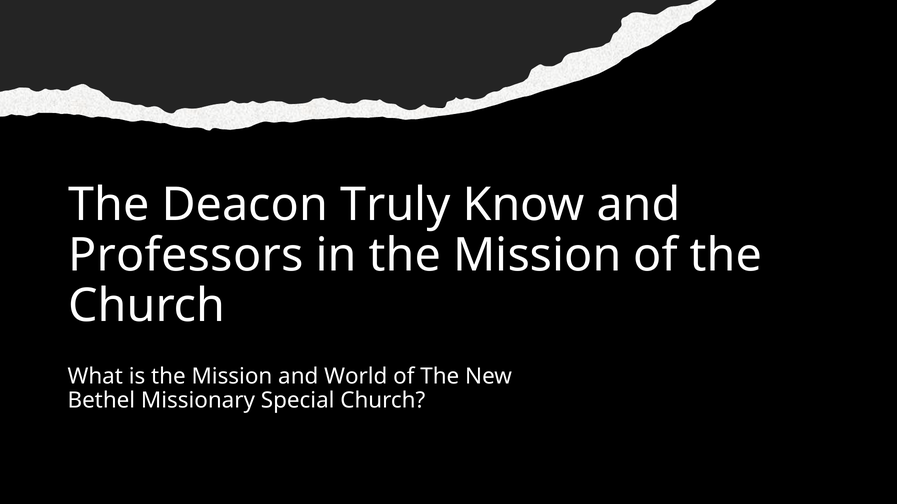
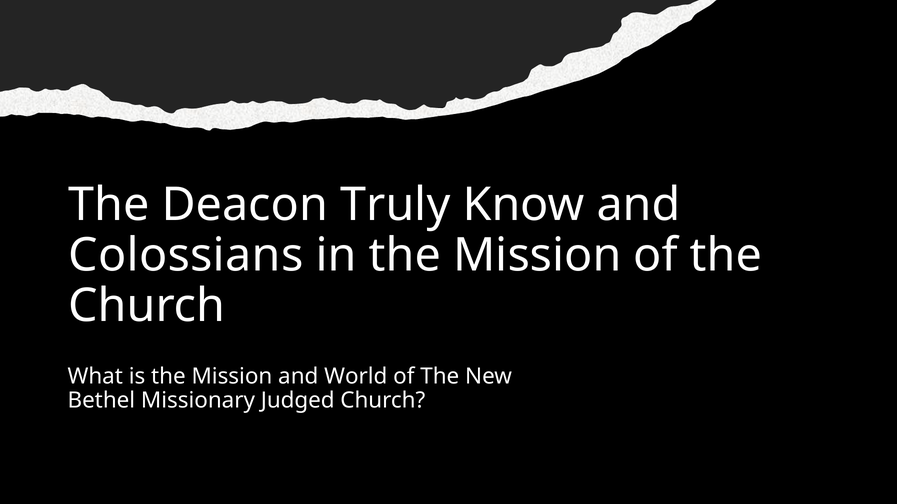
Professors: Professors -> Colossians
Special: Special -> Judged
